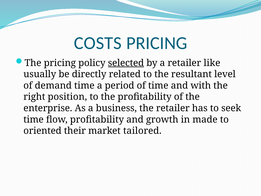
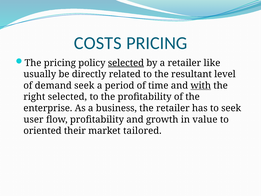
demand time: time -> seek
with underline: none -> present
right position: position -> selected
time at (34, 119): time -> user
made: made -> value
